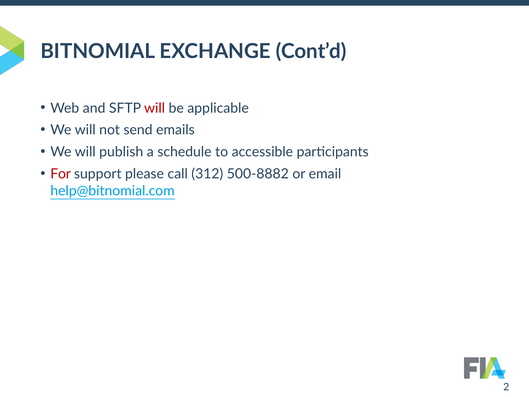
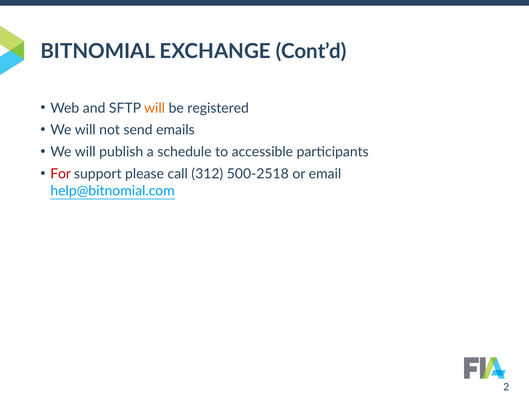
will at (155, 108) colour: red -> orange
applicable: applicable -> registered
500-8882: 500-8882 -> 500-2518
